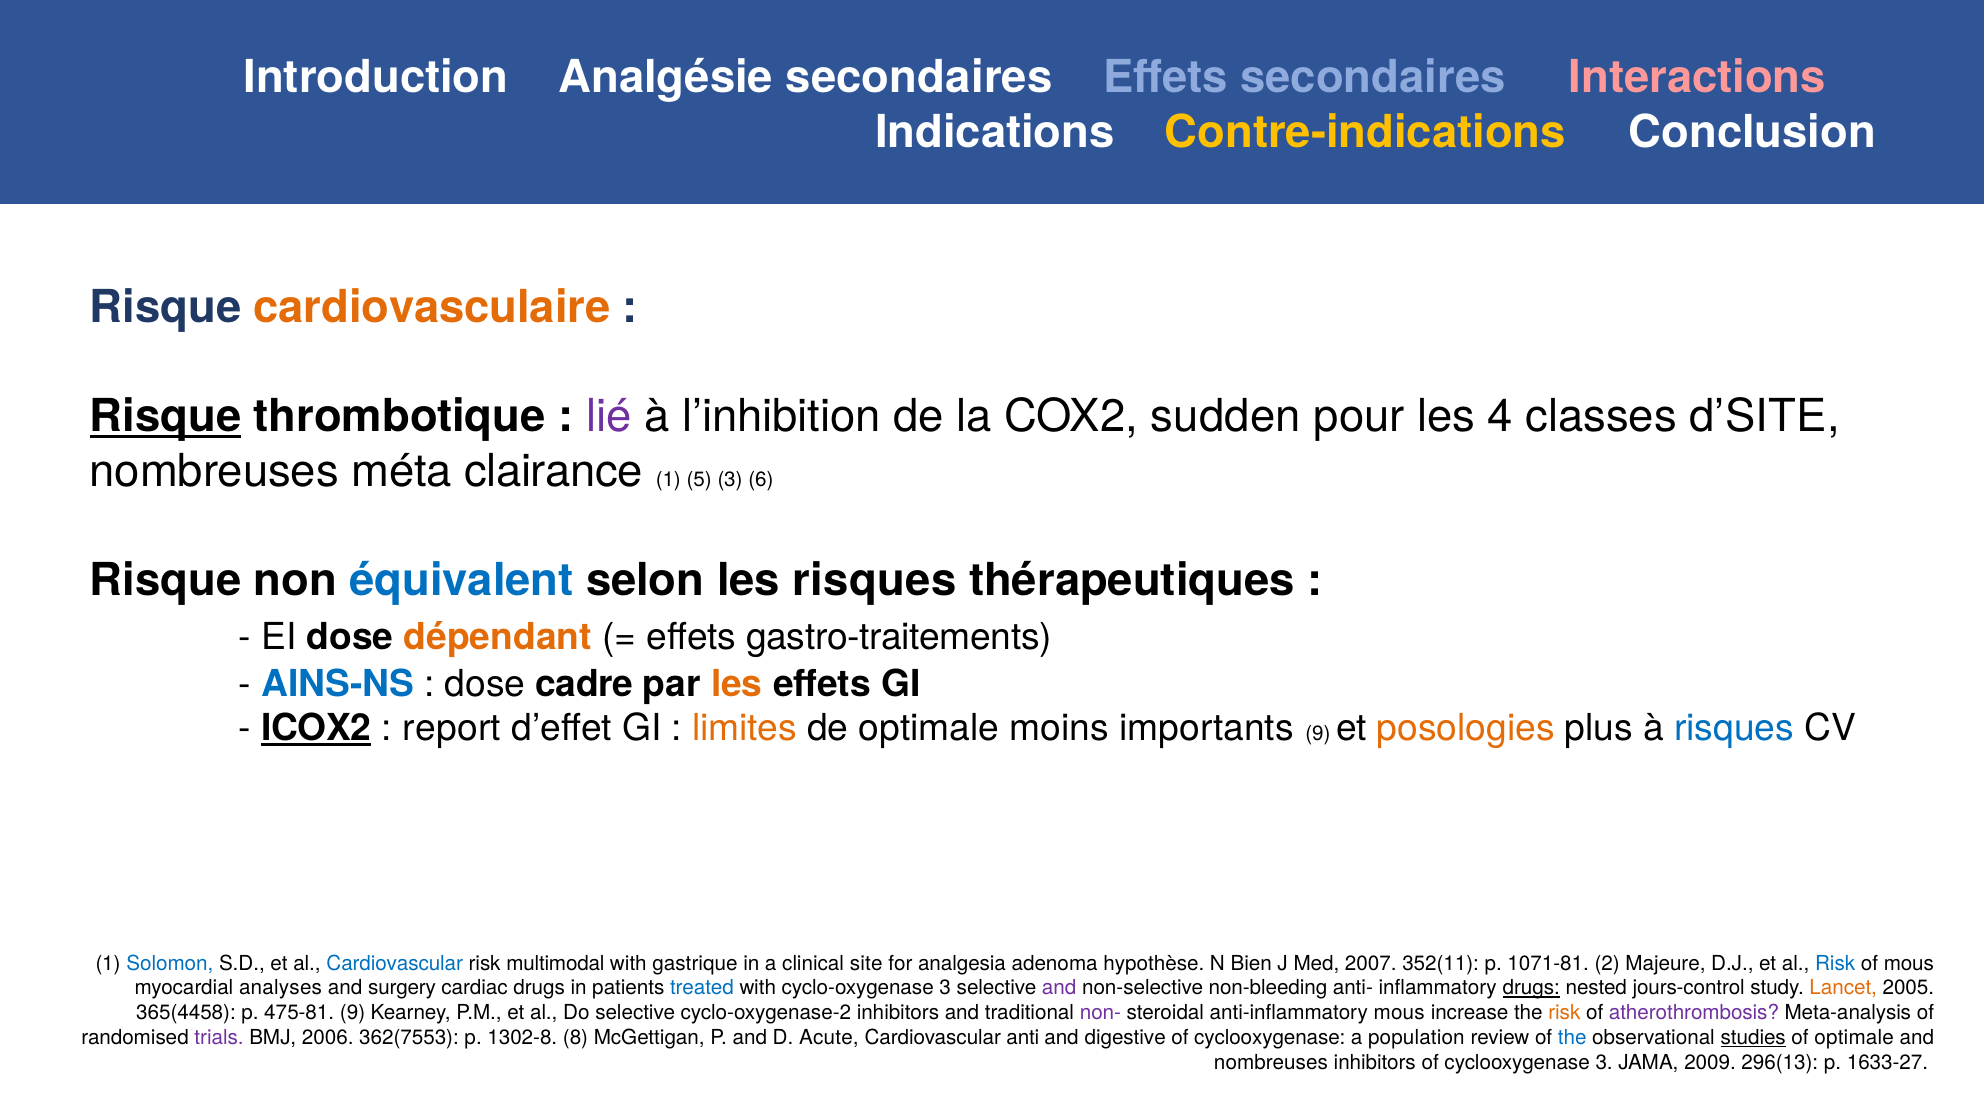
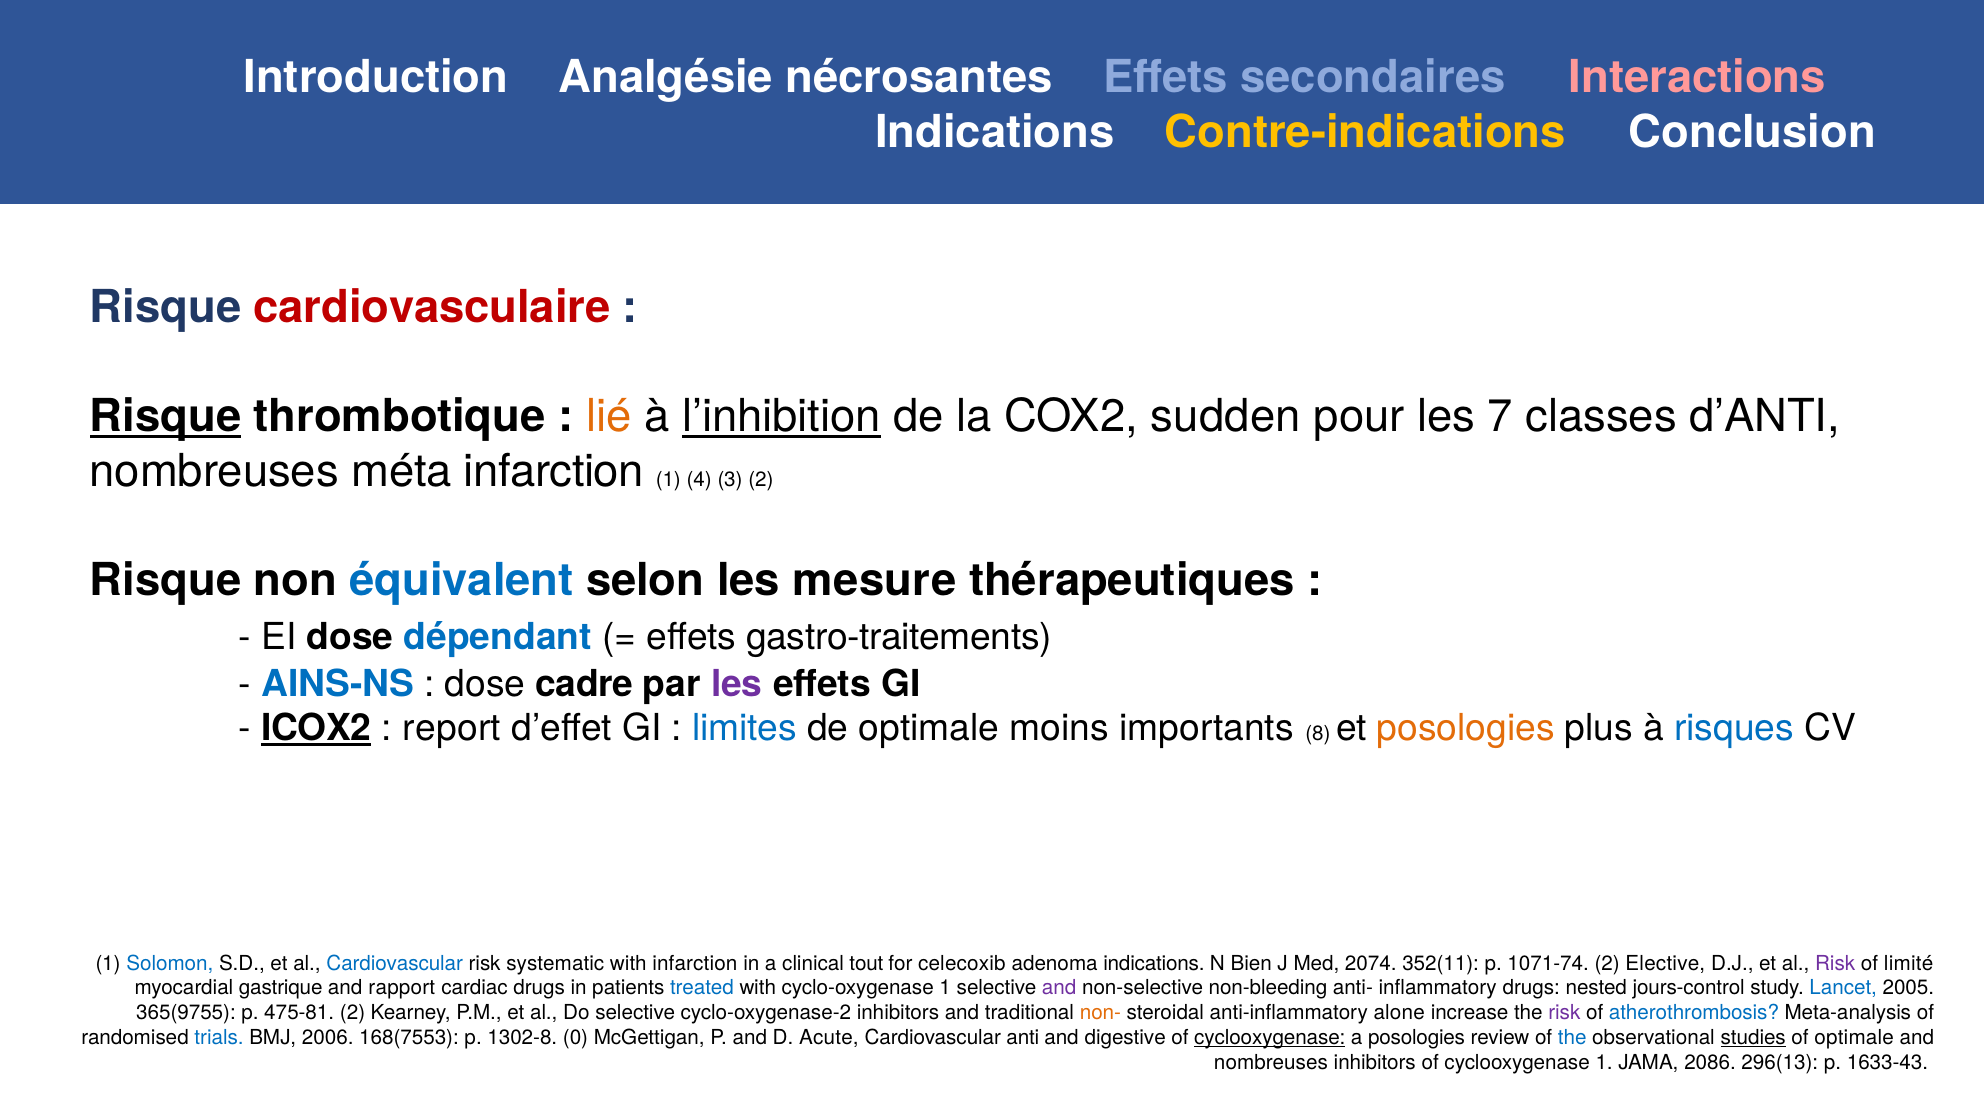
Analgésie secondaires: secondaires -> nécrosantes
cardiovasculaire colour: orange -> red
lié colour: purple -> orange
l’inhibition underline: none -> present
4: 4 -> 7
d’SITE: d’SITE -> d’ANTI
méta clairance: clairance -> infarction
5: 5 -> 4
3 6: 6 -> 2
les risques: risques -> mesure
dépendant colour: orange -> blue
les at (737, 684) colour: orange -> purple
limites colour: orange -> blue
importants 9: 9 -> 8
multimodal: multimodal -> systematic
with gastrique: gastrique -> infarction
site: site -> tout
analgesia: analgesia -> celecoxib
adenoma hypothèse: hypothèse -> indications
2007: 2007 -> 2074
1071-81: 1071-81 -> 1071-74
Majeure: Majeure -> Elective
Risk at (1835, 963) colour: blue -> purple
of mous: mous -> limité
analyses: analyses -> gastrique
surgery: surgery -> rapport
cyclo-oxygenase 3: 3 -> 1
drugs at (1531, 988) underline: present -> none
Lancet colour: orange -> blue
365(4458: 365(4458 -> 365(9755
475-81 9: 9 -> 2
non- colour: purple -> orange
anti-inflammatory mous: mous -> alone
risk at (1564, 1013) colour: orange -> purple
atherothrombosis colour: purple -> blue
trials colour: purple -> blue
362(7553: 362(7553 -> 168(7553
8: 8 -> 0
cyclooxygenase at (1270, 1038) underline: none -> present
a population: population -> posologies
cyclooxygenase 3: 3 -> 1
2009: 2009 -> 2086
1633-27: 1633-27 -> 1633-43
